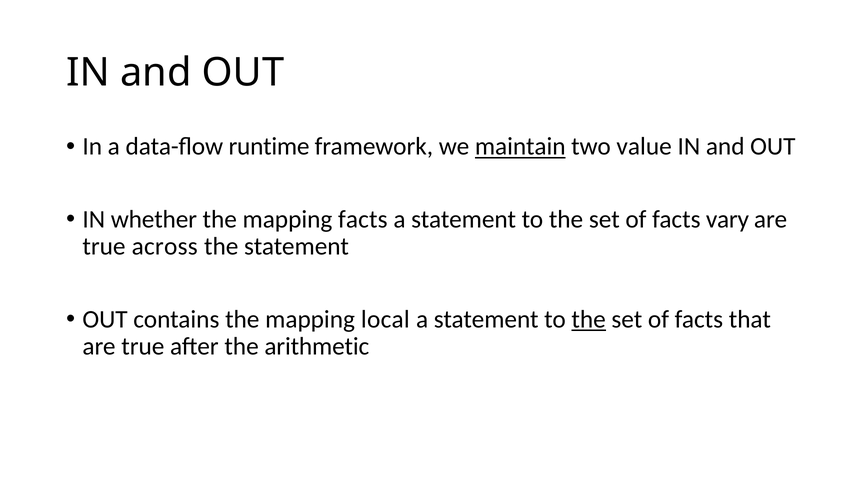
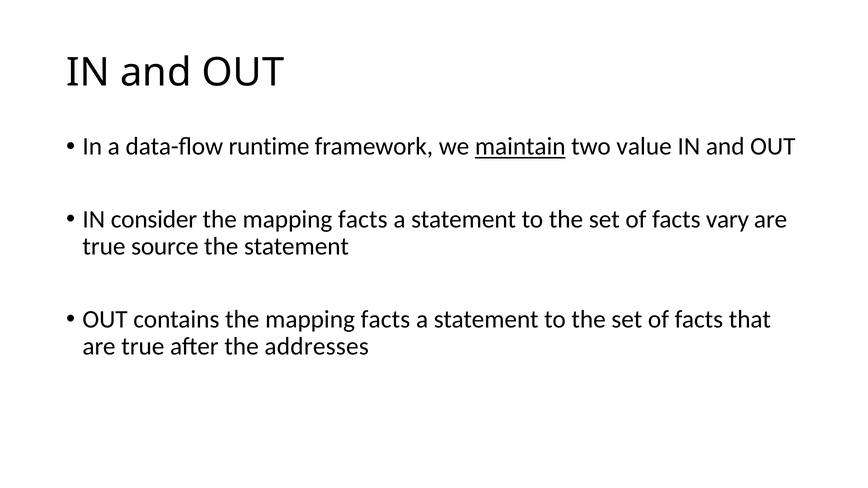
whether: whether -> consider
across: across -> source
contains the mapping local: local -> facts
the at (589, 319) underline: present -> none
arithmetic: arithmetic -> addresses
